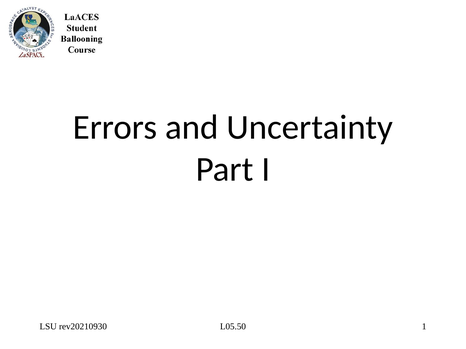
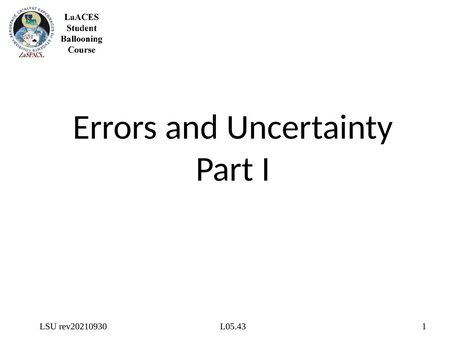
L05.50: L05.50 -> L05.43
